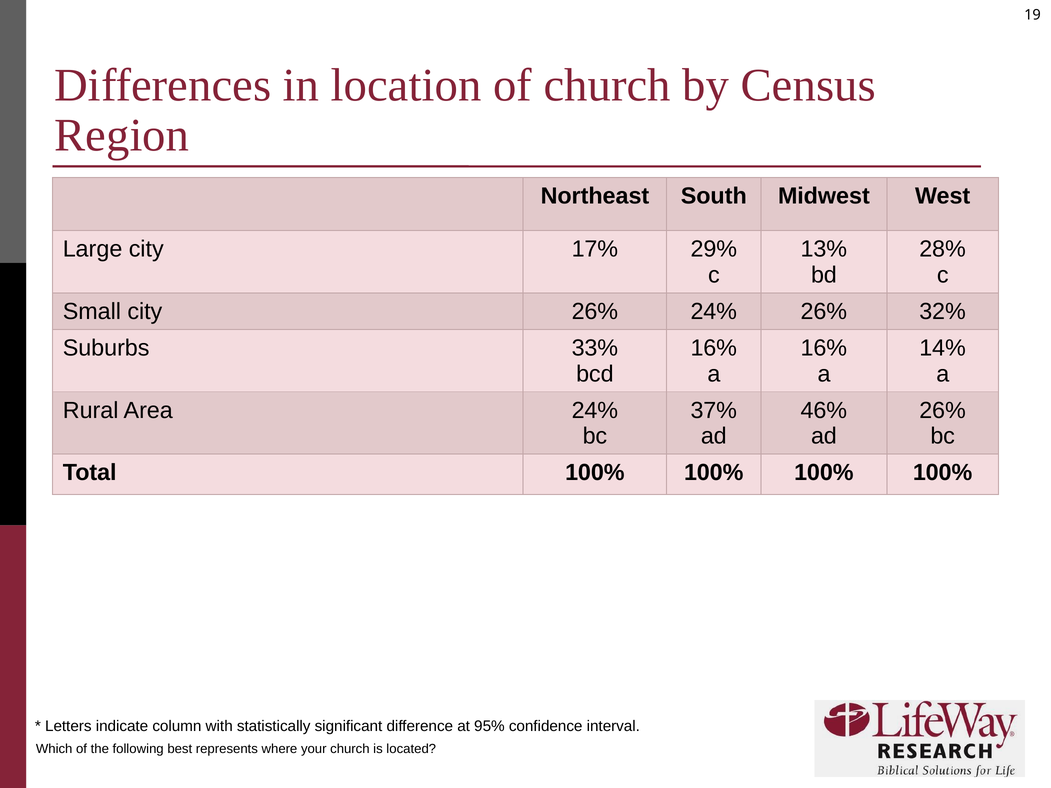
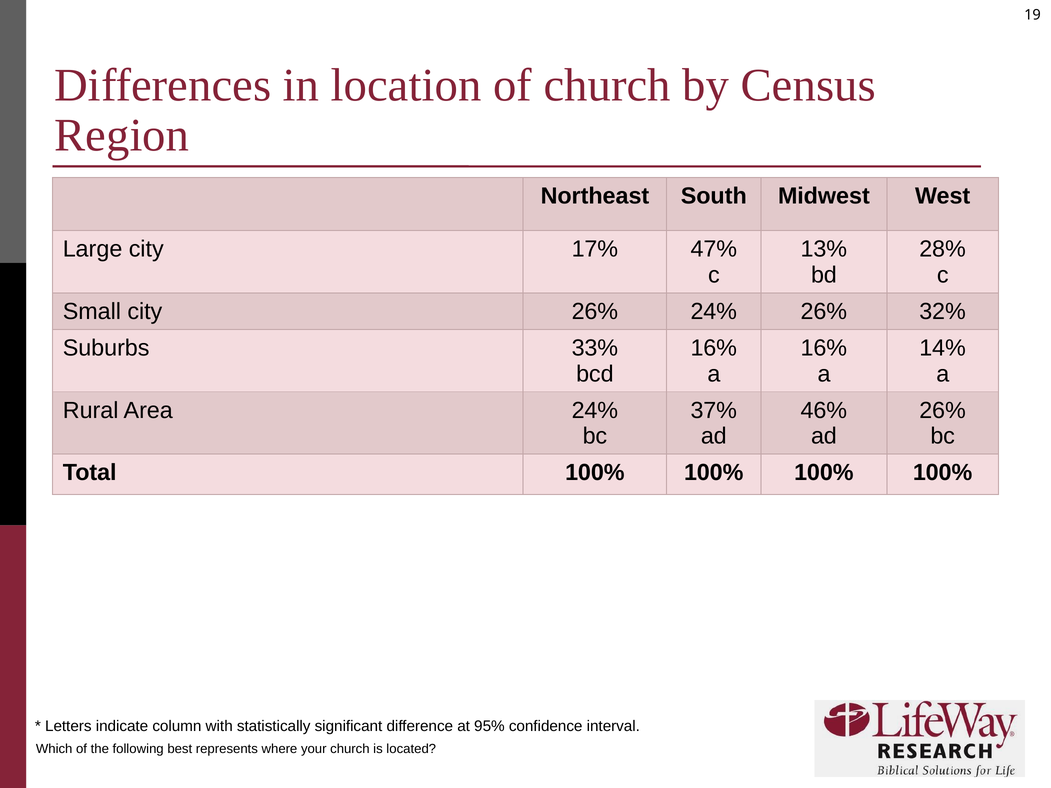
29%: 29% -> 47%
